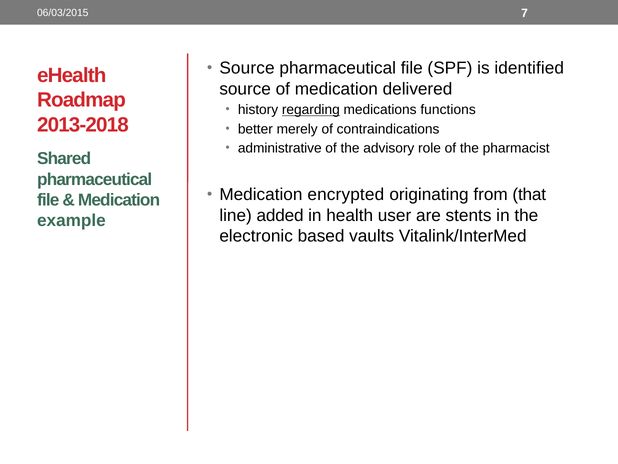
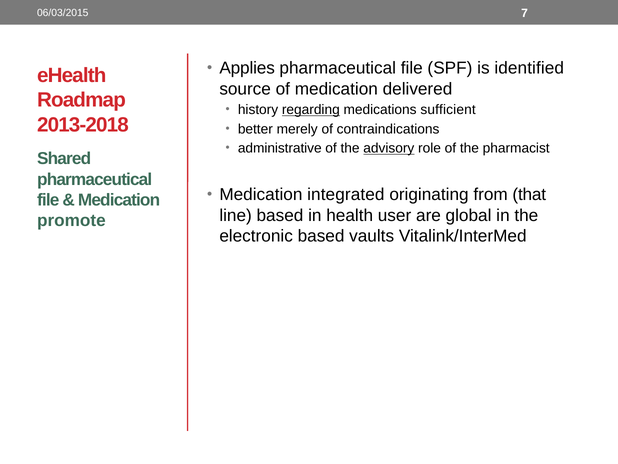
Source at (247, 68): Source -> Applies
functions: functions -> sufficient
advisory underline: none -> present
encrypted: encrypted -> integrated
line added: added -> based
stents: stents -> global
example: example -> promote
